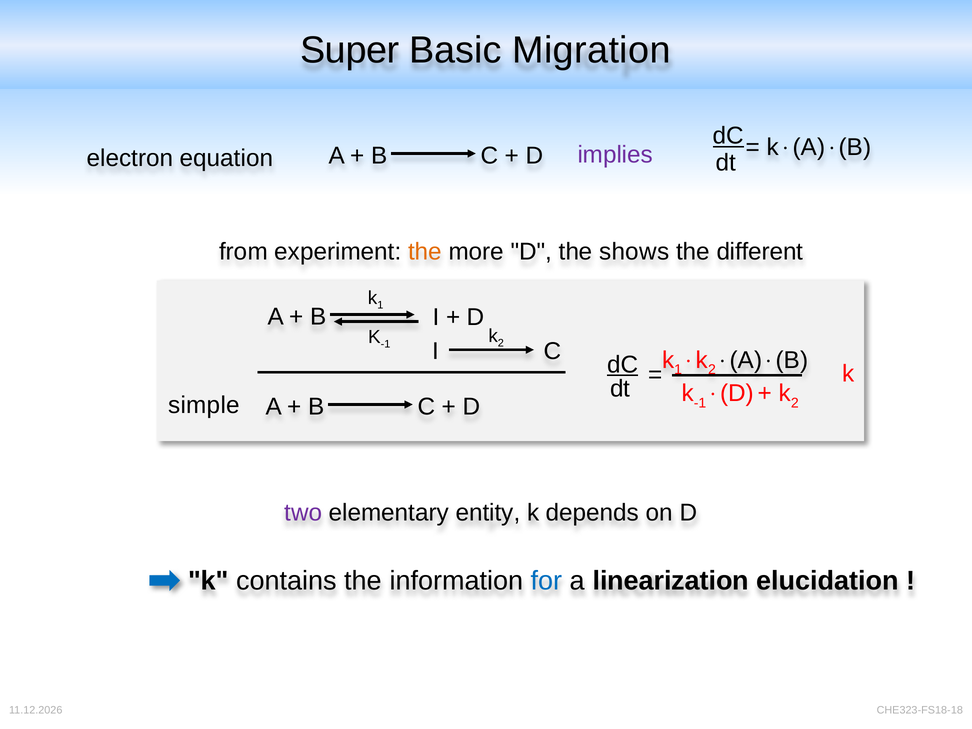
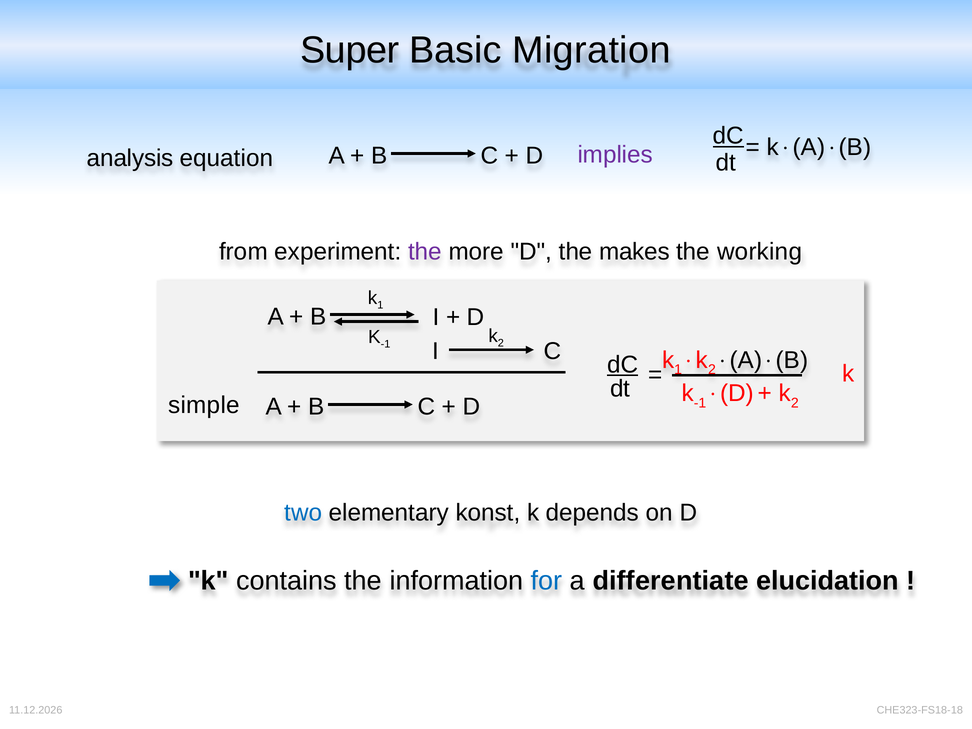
electron: electron -> analysis
the at (425, 252) colour: orange -> purple
shows: shows -> makes
different: different -> working
two colour: purple -> blue
entity: entity -> konst
linearization: linearization -> differentiate
